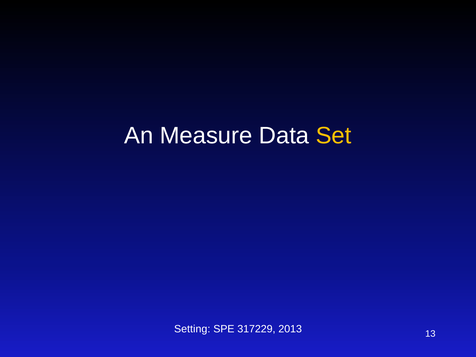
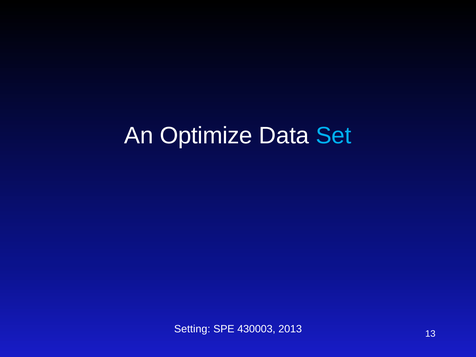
Measure: Measure -> Optimize
Set colour: yellow -> light blue
317229: 317229 -> 430003
